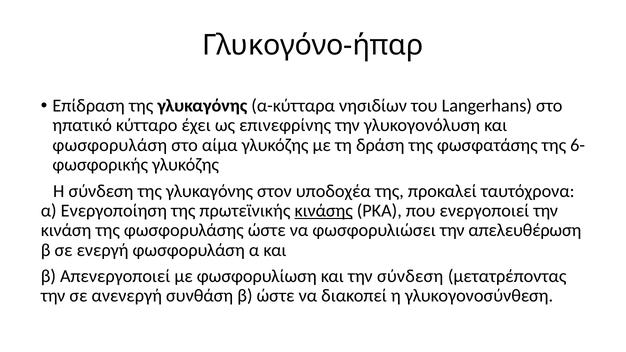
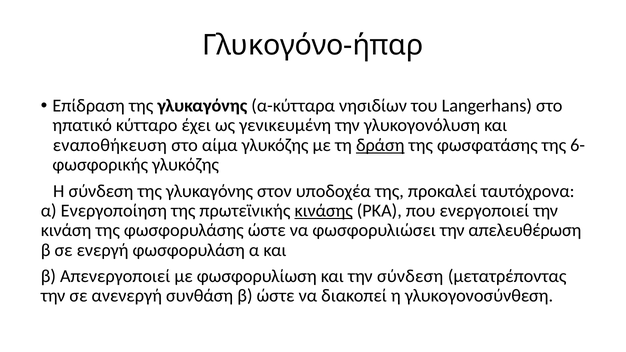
επινεφρίνης: επινεφρίνης -> γενικευμένη
φωσφορυλάση at (110, 145): φωσφορυλάση -> εναποθήκευση
δράση underline: none -> present
